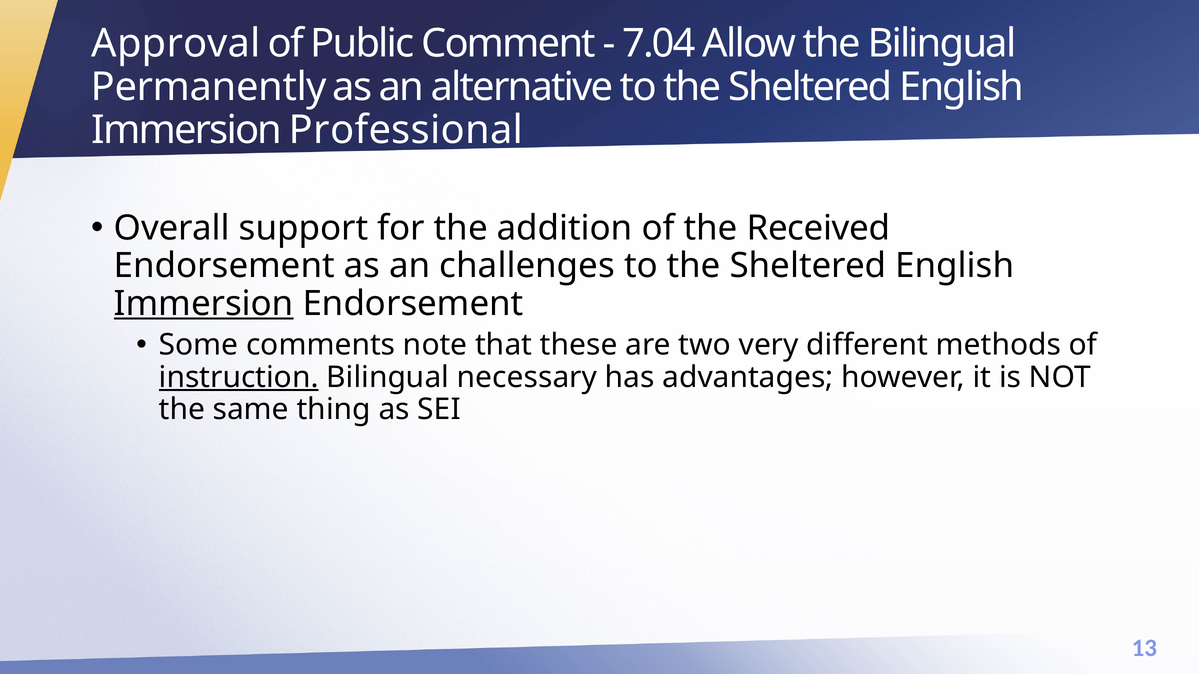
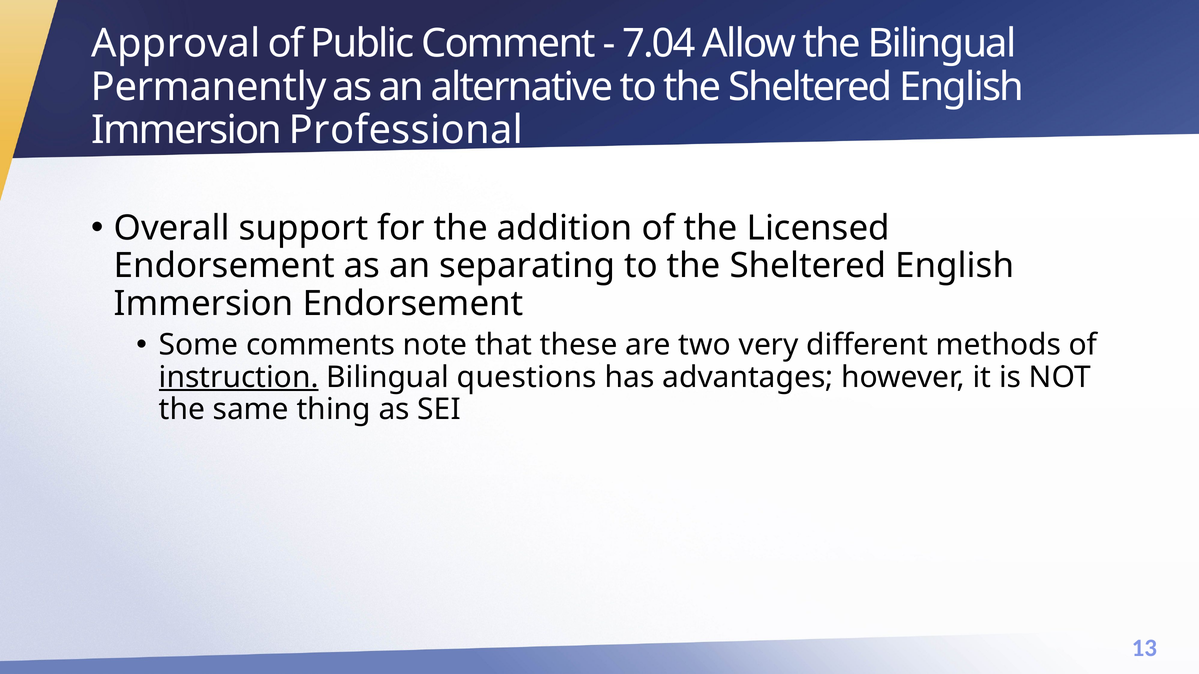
Received: Received -> Licensed
challenges: challenges -> separating
Immersion at (204, 304) underline: present -> none
necessary: necessary -> questions
